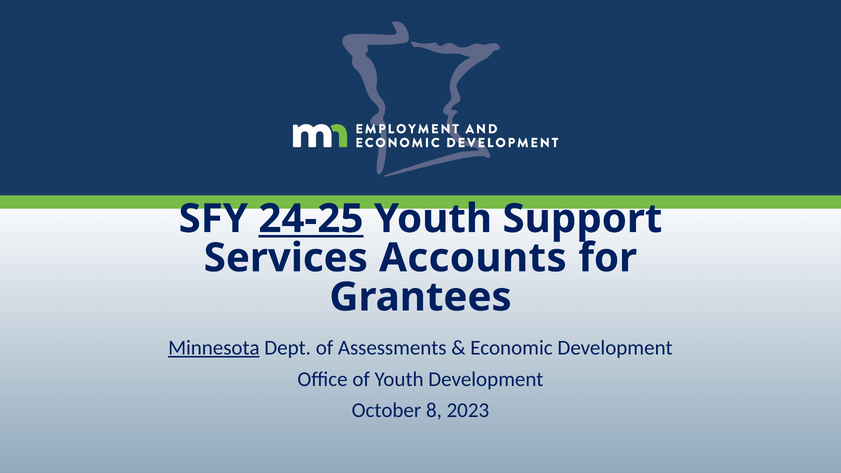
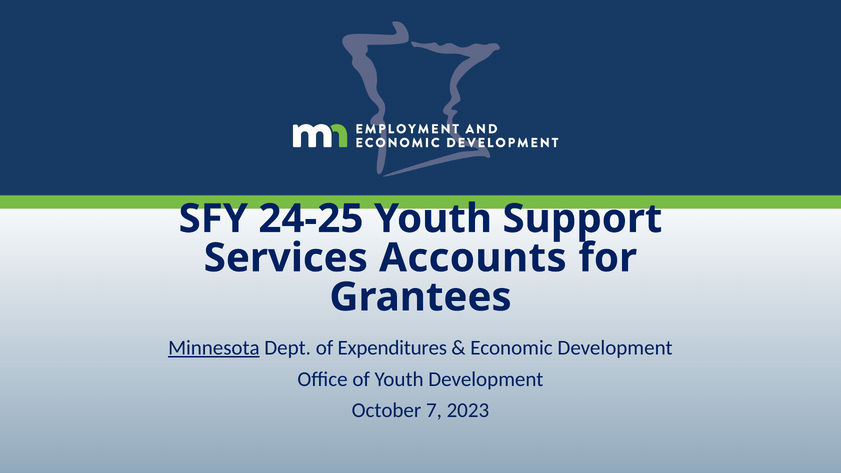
24-25 underline: present -> none
Assessments: Assessments -> Expenditures
8: 8 -> 7
